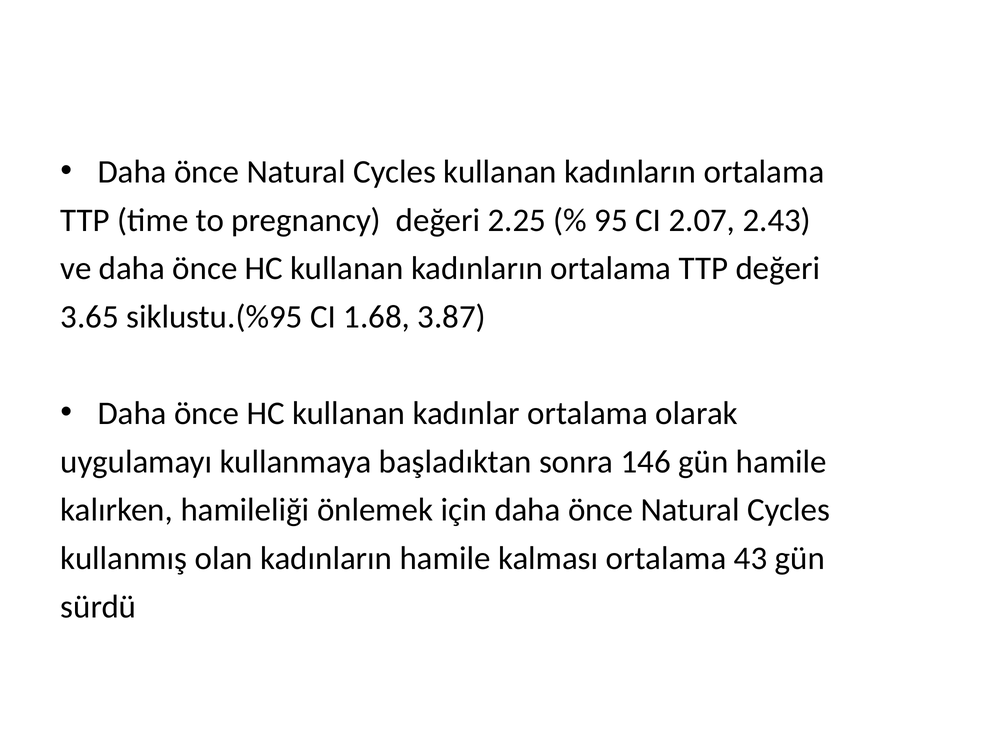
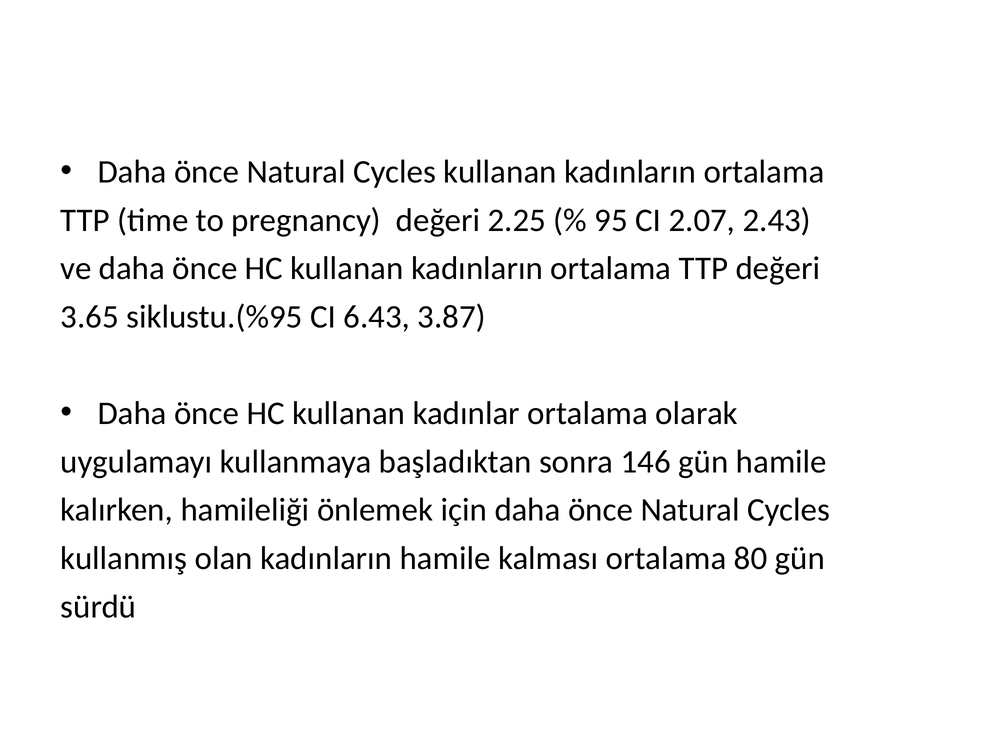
1.68: 1.68 -> 6.43
43: 43 -> 80
